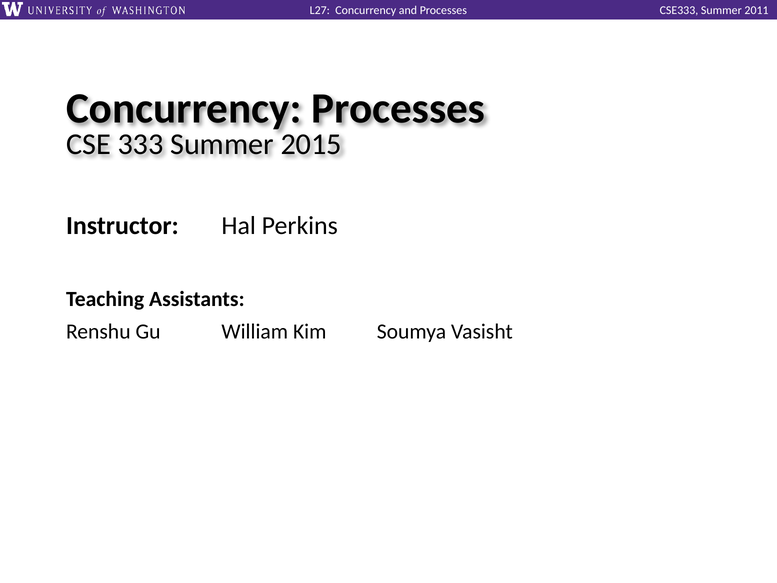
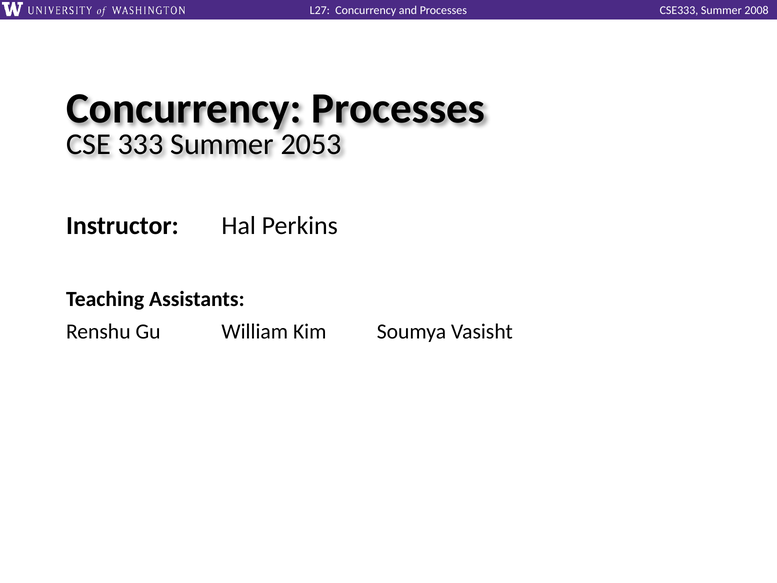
2011: 2011 -> 2008
2015: 2015 -> 2053
